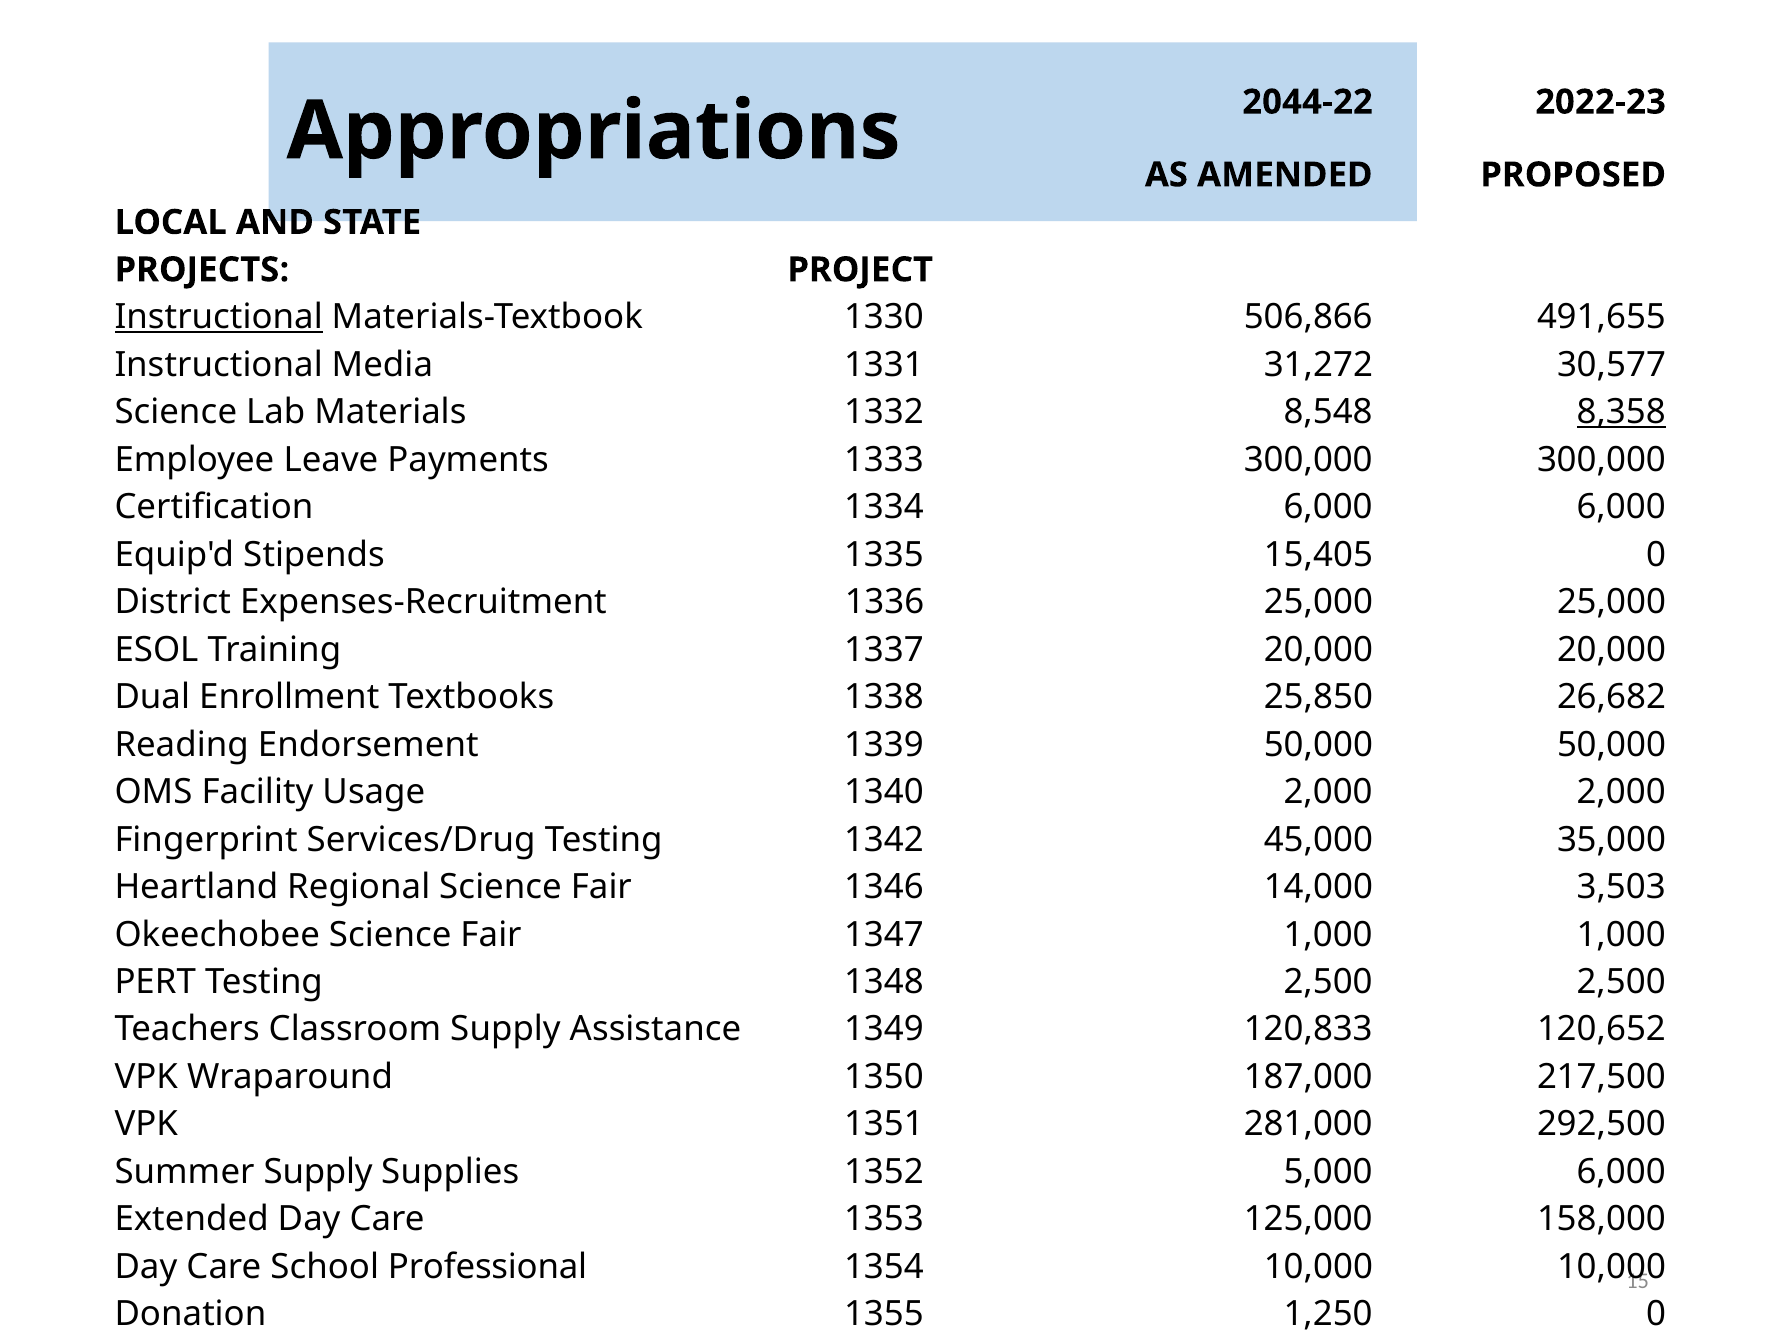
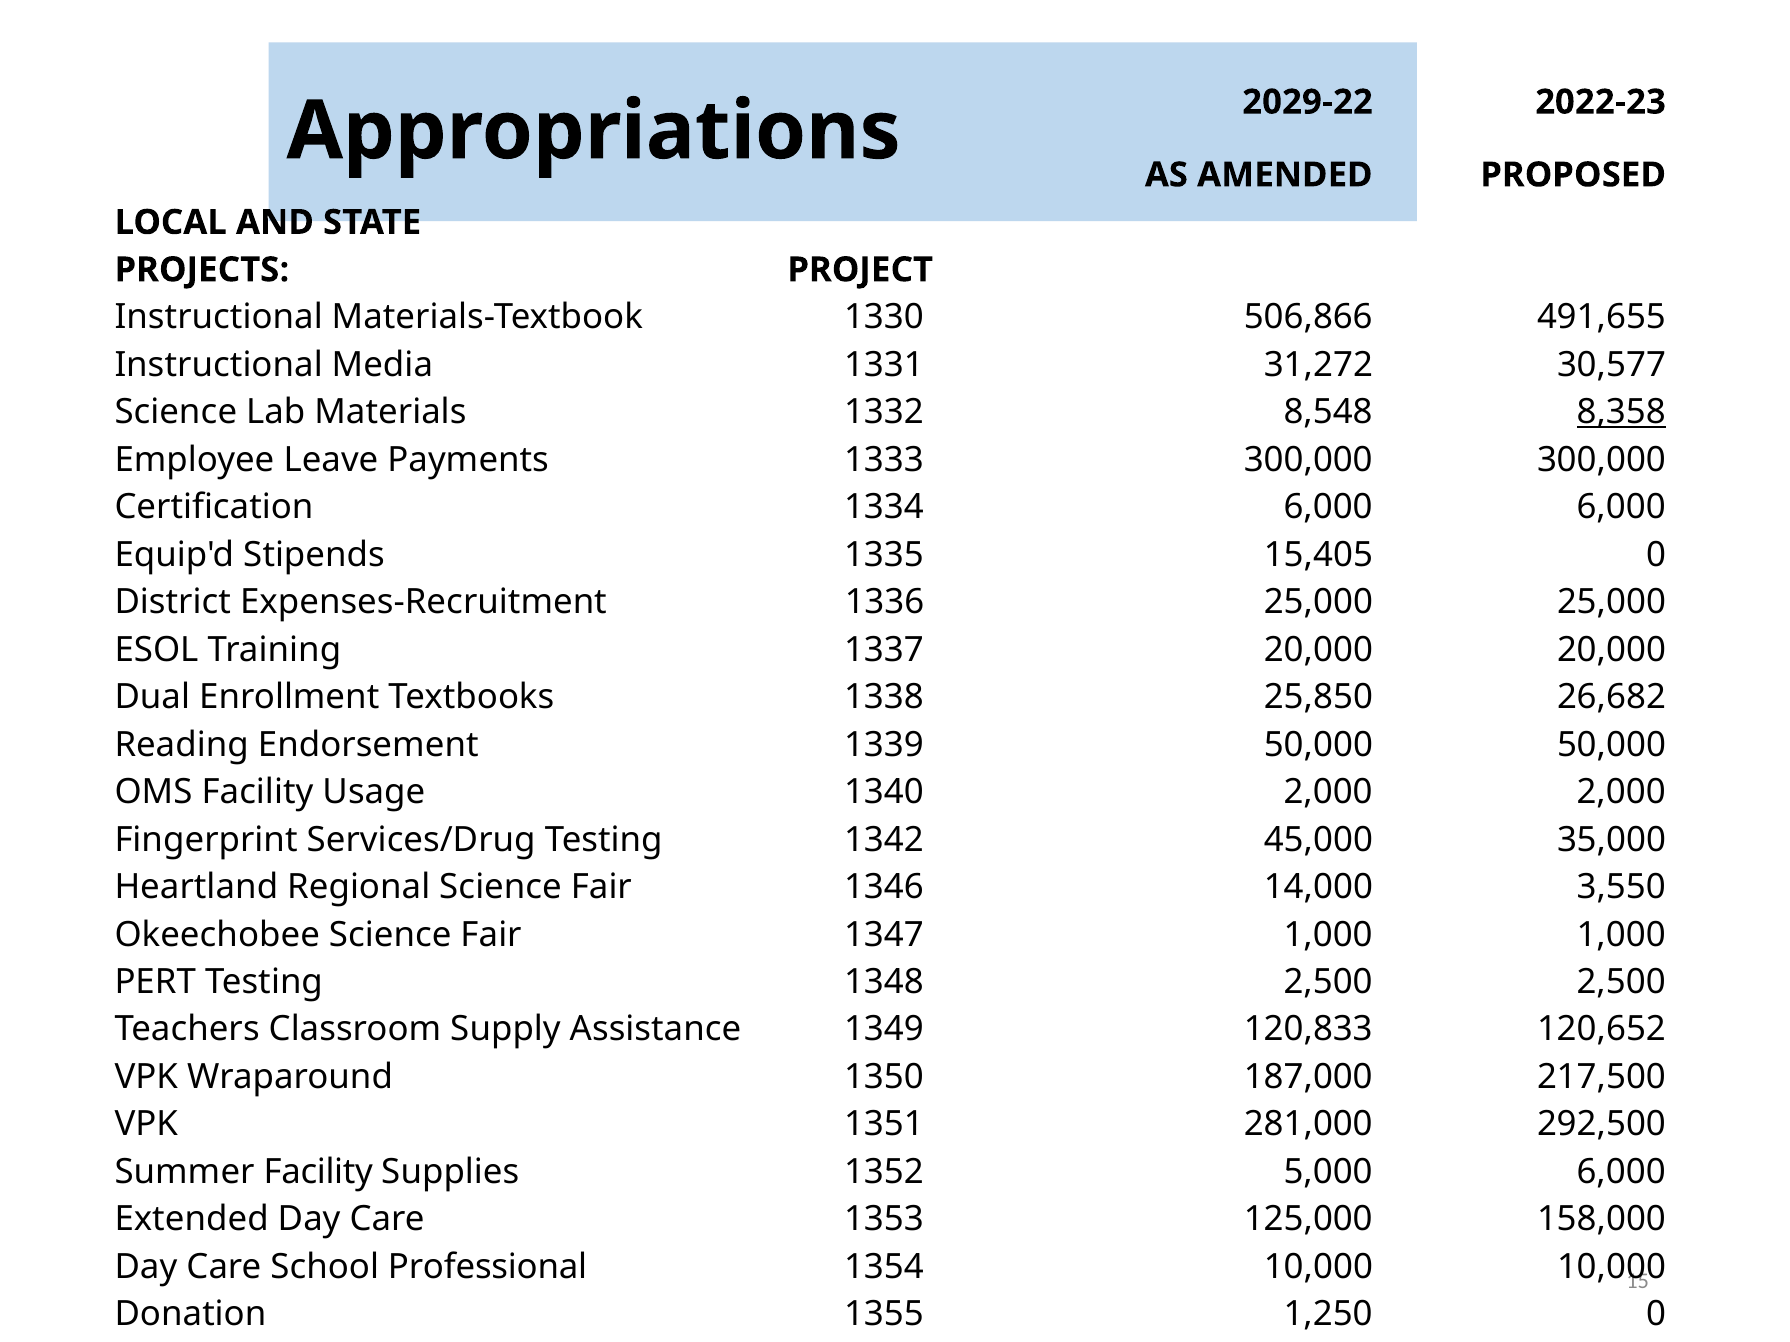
2044-22: 2044-22 -> 2029-22
Instructional at (219, 317) underline: present -> none
3,503: 3,503 -> 3,550
Summer Supply: Supply -> Facility
